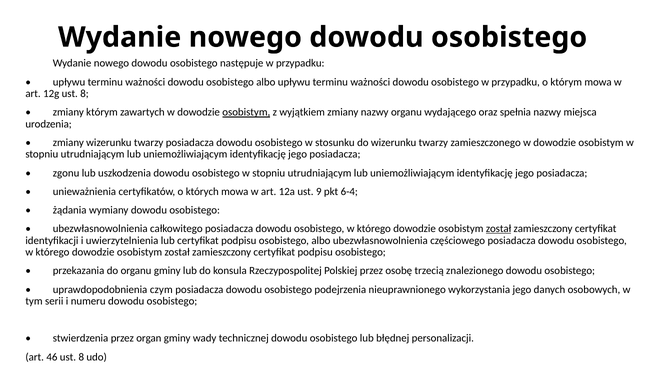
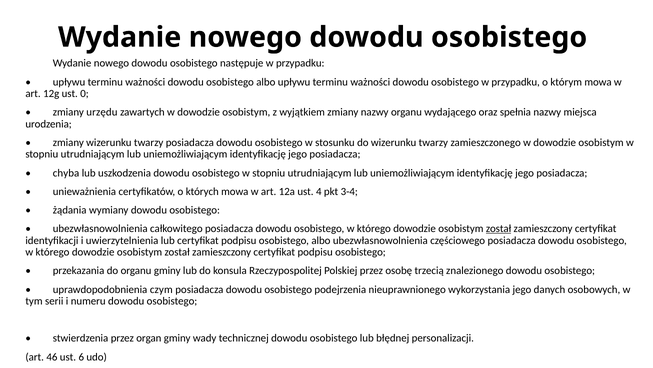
12g ust 8: 8 -> 0
zmiany którym: którym -> urzędu
osobistym at (246, 112) underline: present -> none
zgonu: zgonu -> chyba
9: 9 -> 4
6-4: 6-4 -> 3-4
46 ust 8: 8 -> 6
